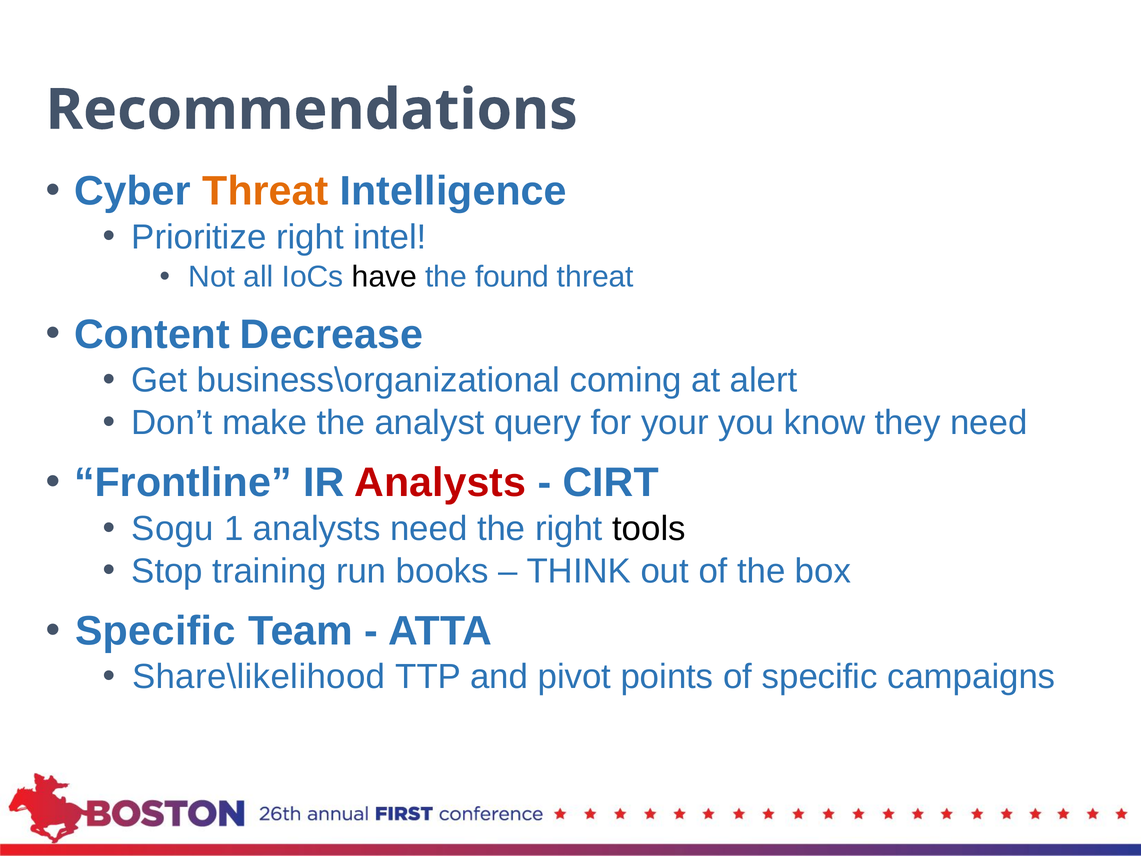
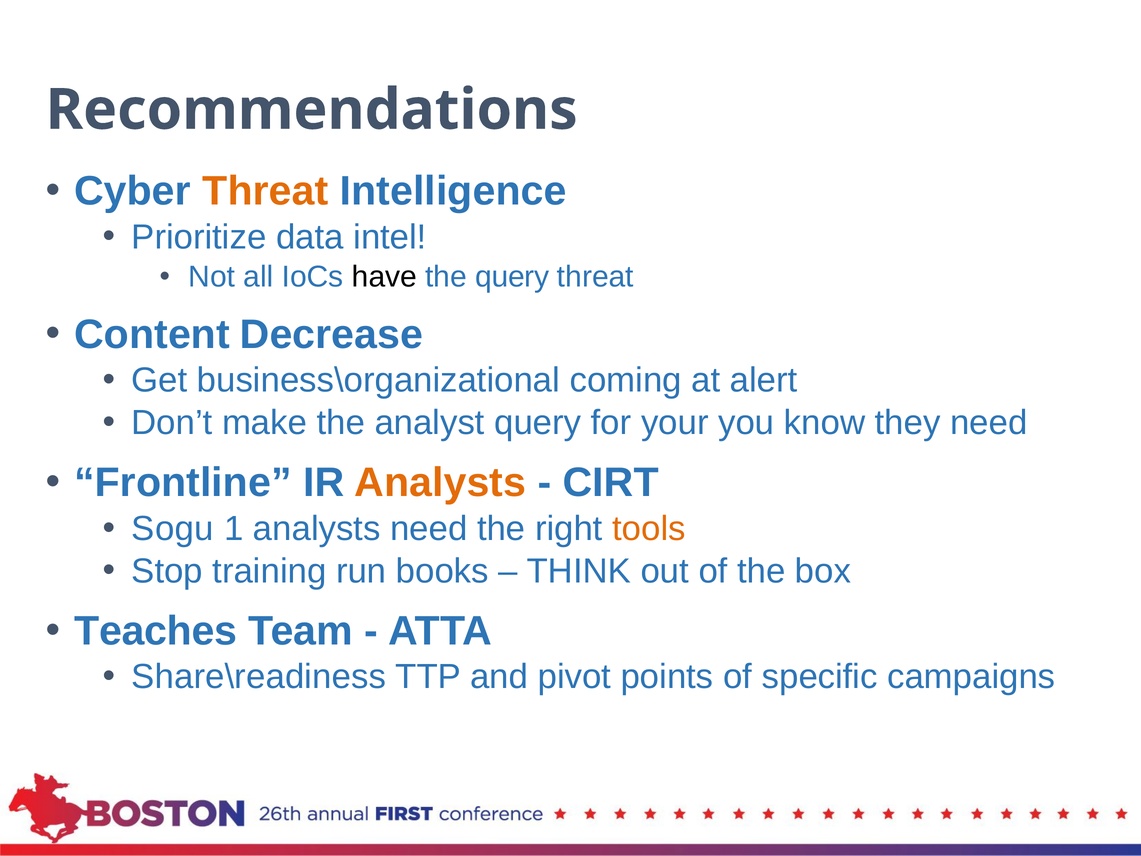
Prioritize right: right -> data
the found: found -> query
Analysts at (440, 483) colour: red -> orange
tools colour: black -> orange
Specific at (155, 631): Specific -> Teaches
Share\likelihood: Share\likelihood -> Share\readiness
